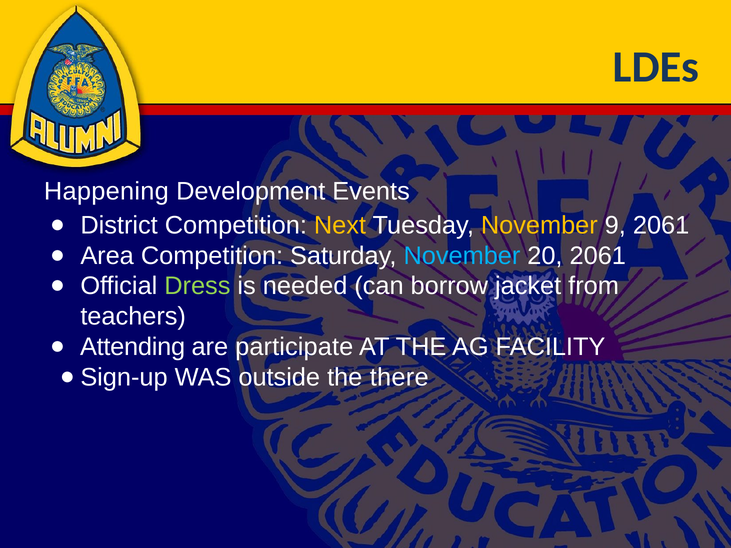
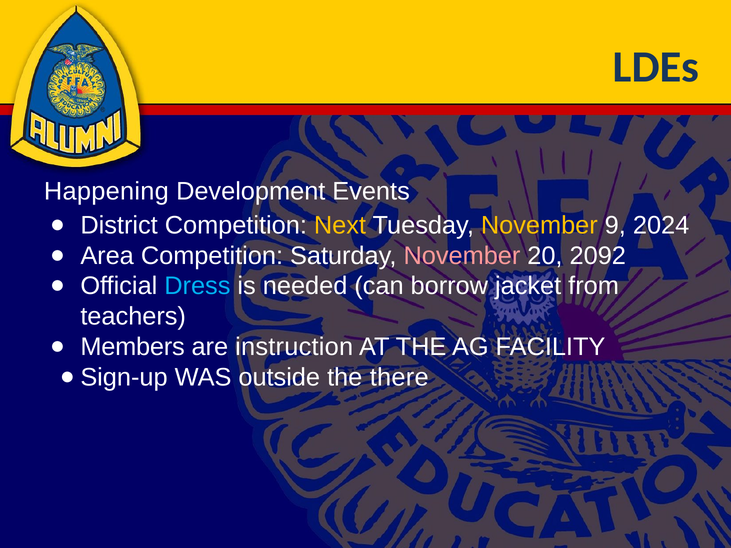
9 2061: 2061 -> 2024
November at (462, 256) colour: light blue -> pink
20 2061: 2061 -> 2092
Dress colour: light green -> light blue
Attending: Attending -> Members
participate: participate -> instruction
